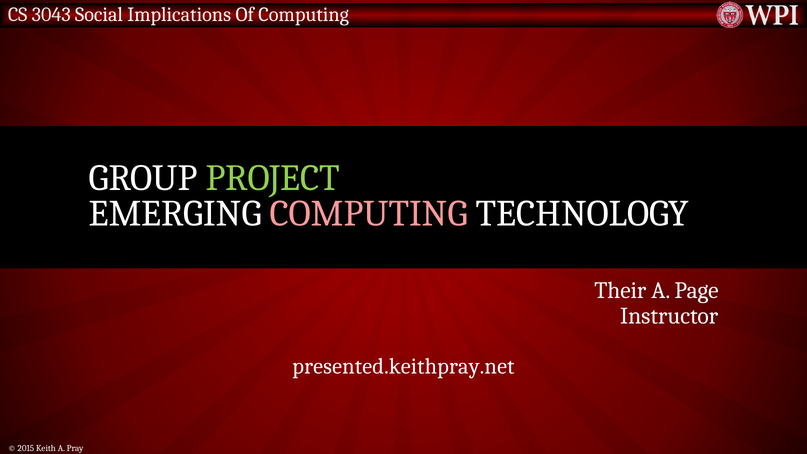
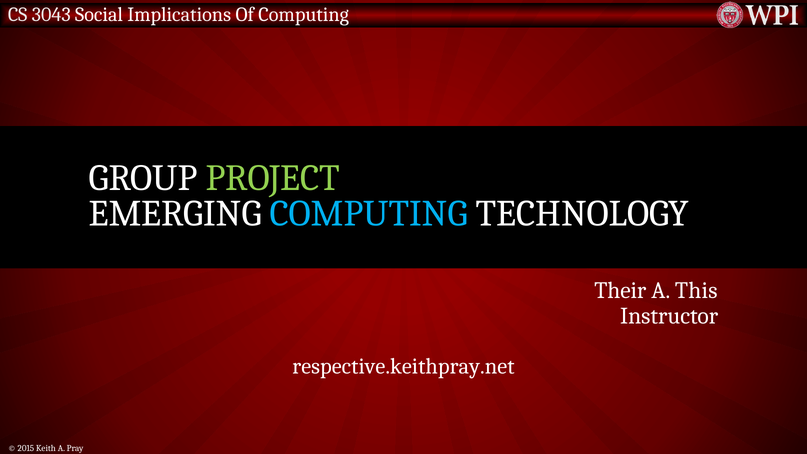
COMPUTING at (369, 213) colour: pink -> light blue
Page: Page -> This
presented.keithpray.net: presented.keithpray.net -> respective.keithpray.net
